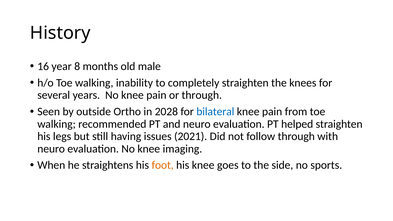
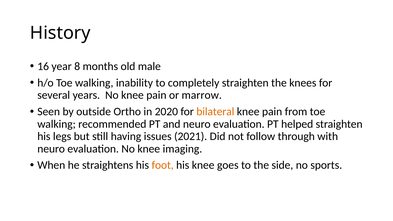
or through: through -> marrow
2028: 2028 -> 2020
bilateral colour: blue -> orange
